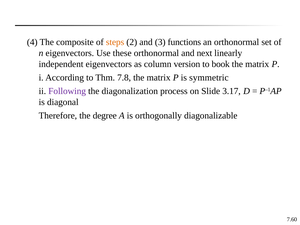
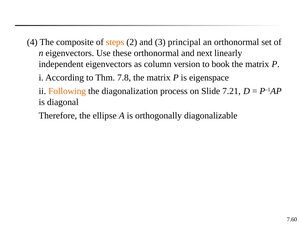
functions: functions -> principal
symmetric: symmetric -> eigenspace
Following colour: purple -> orange
3.17: 3.17 -> 7.21
degree: degree -> ellipse
